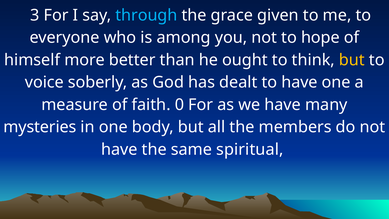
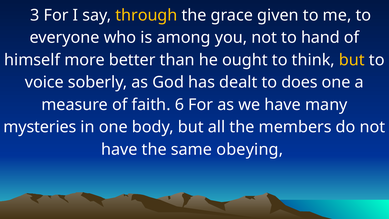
through colour: light blue -> yellow
hope: hope -> hand
to have: have -> does
0: 0 -> 6
spiritual: spiritual -> obeying
